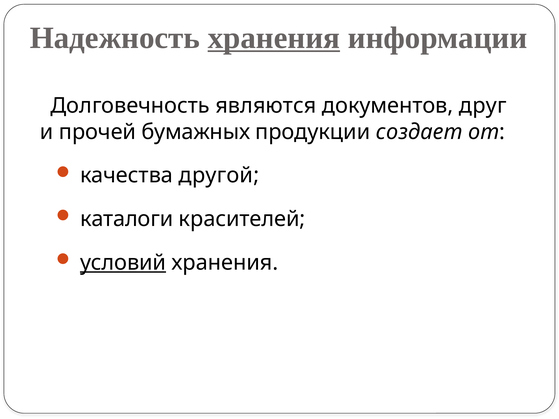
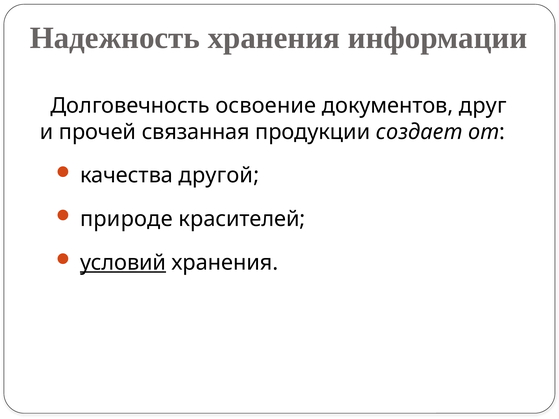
хранения at (274, 38) underline: present -> none
являются: являются -> освоение
бумажных: бумажных -> связанная
каталоги: каталоги -> природе
